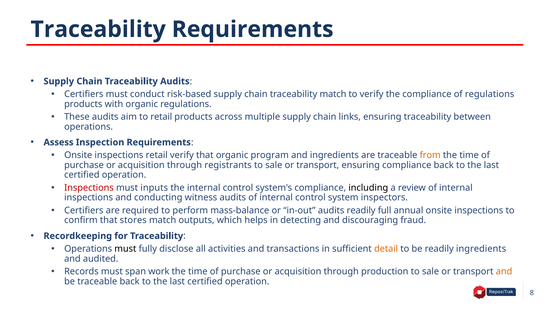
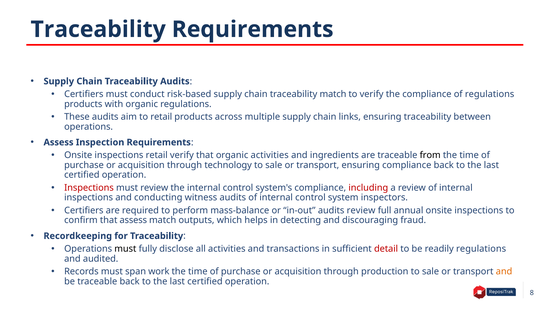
organic program: program -> activities
from colour: orange -> black
registrants: registrants -> technology
must inputs: inputs -> review
including colour: black -> red
audits readily: readily -> review
that stores: stores -> assess
detail colour: orange -> red
readily ingredients: ingredients -> regulations
